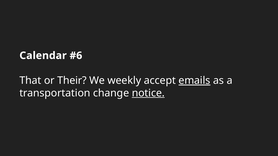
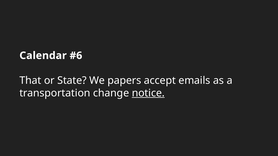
Their: Their -> State
weekly: weekly -> papers
emails underline: present -> none
